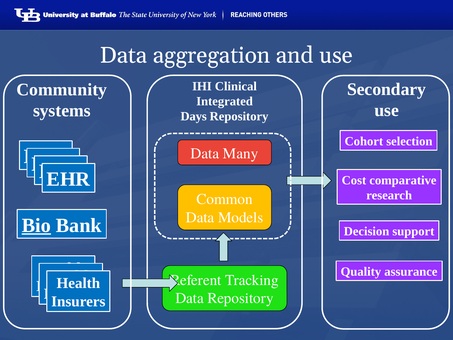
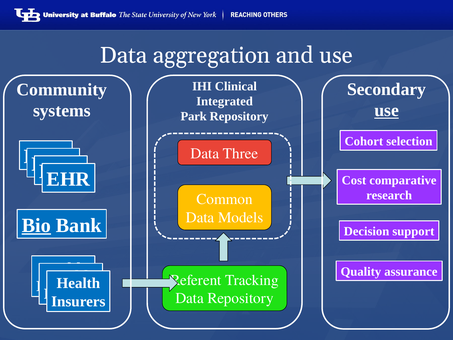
use at (387, 110) underline: none -> present
Days: Days -> Park
Many: Many -> Three
